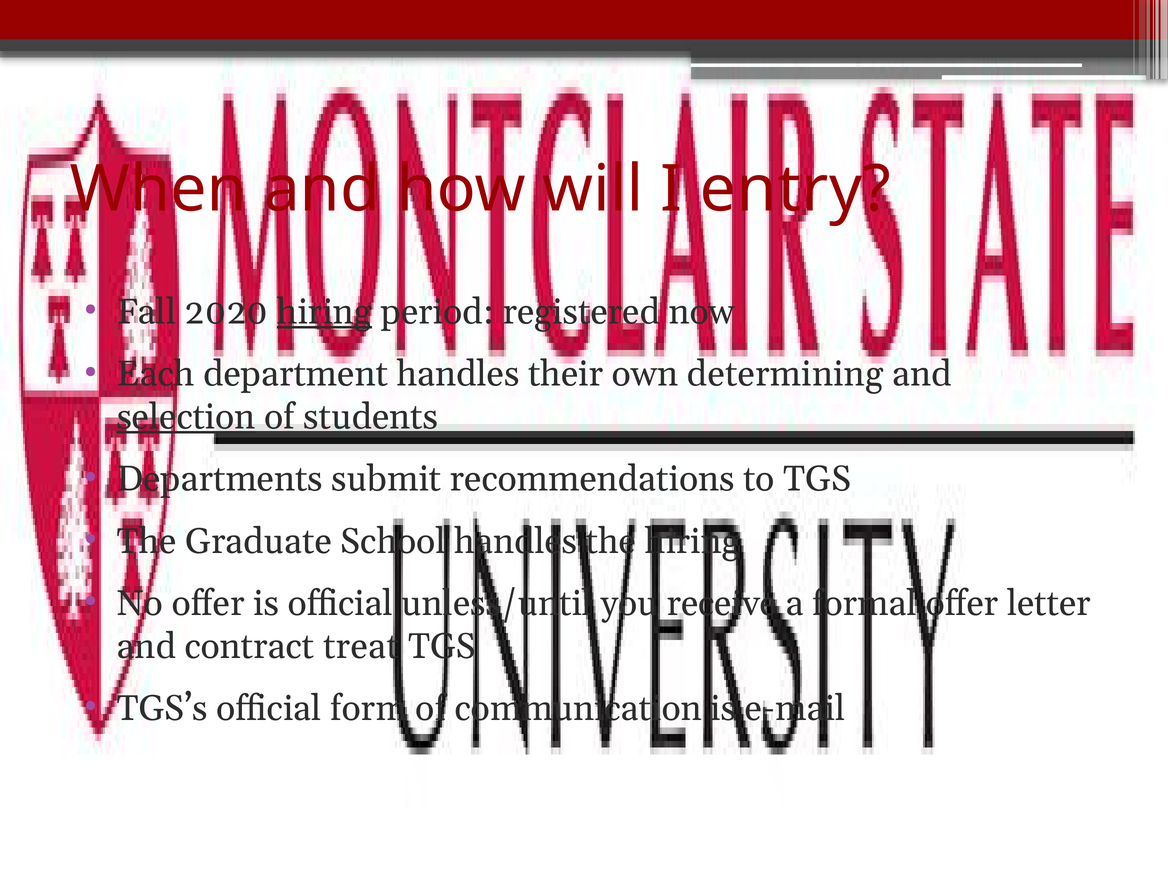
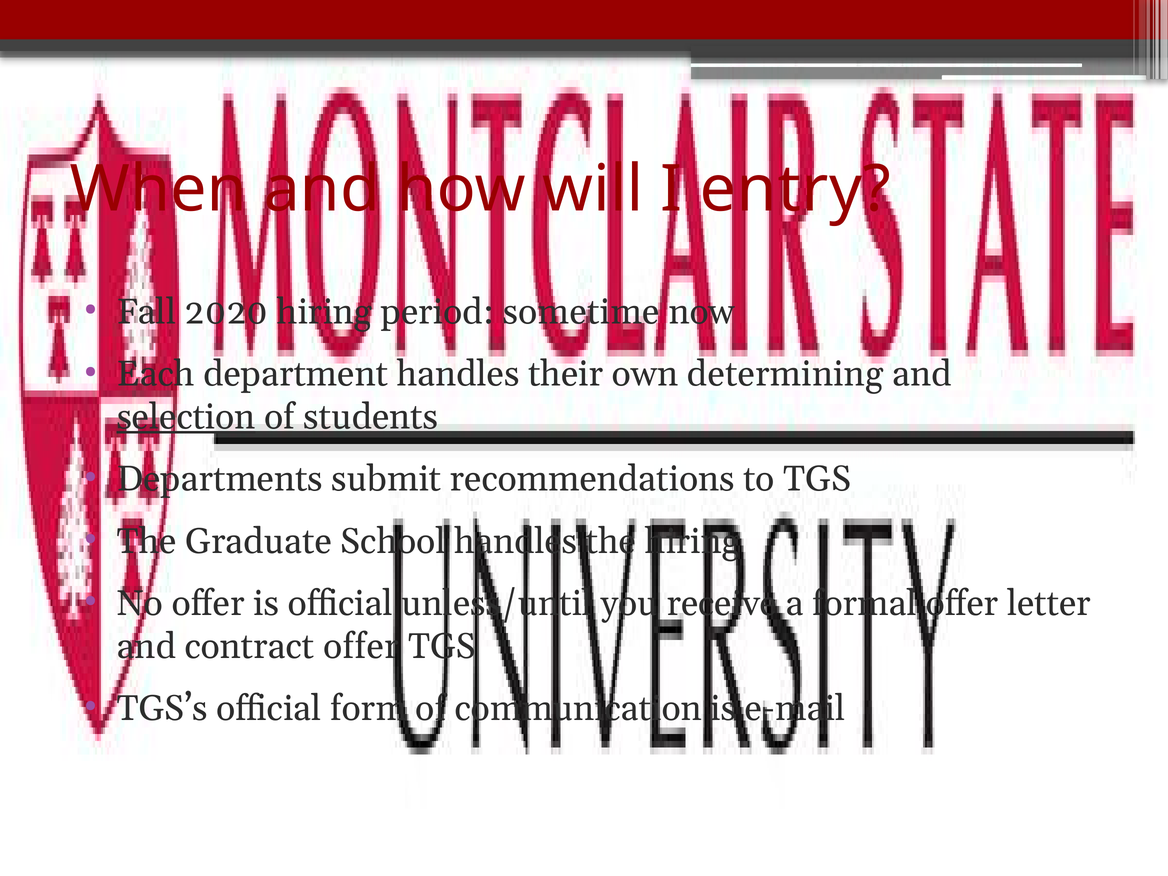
hiring at (324, 312) underline: present -> none
registered: registered -> sometime
contract treat: treat -> offer
